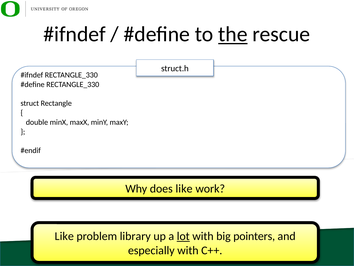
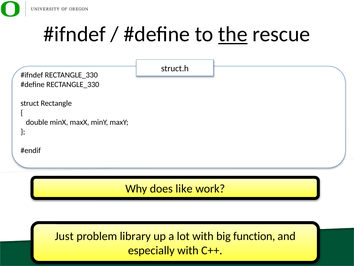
Like at (64, 236): Like -> Just
lot underline: present -> none
pointers: pointers -> function
